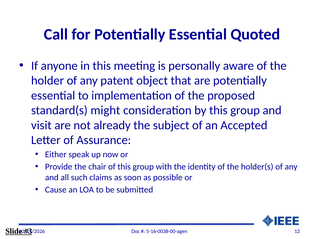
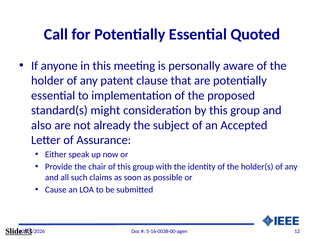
object: object -> clause
visit: visit -> also
